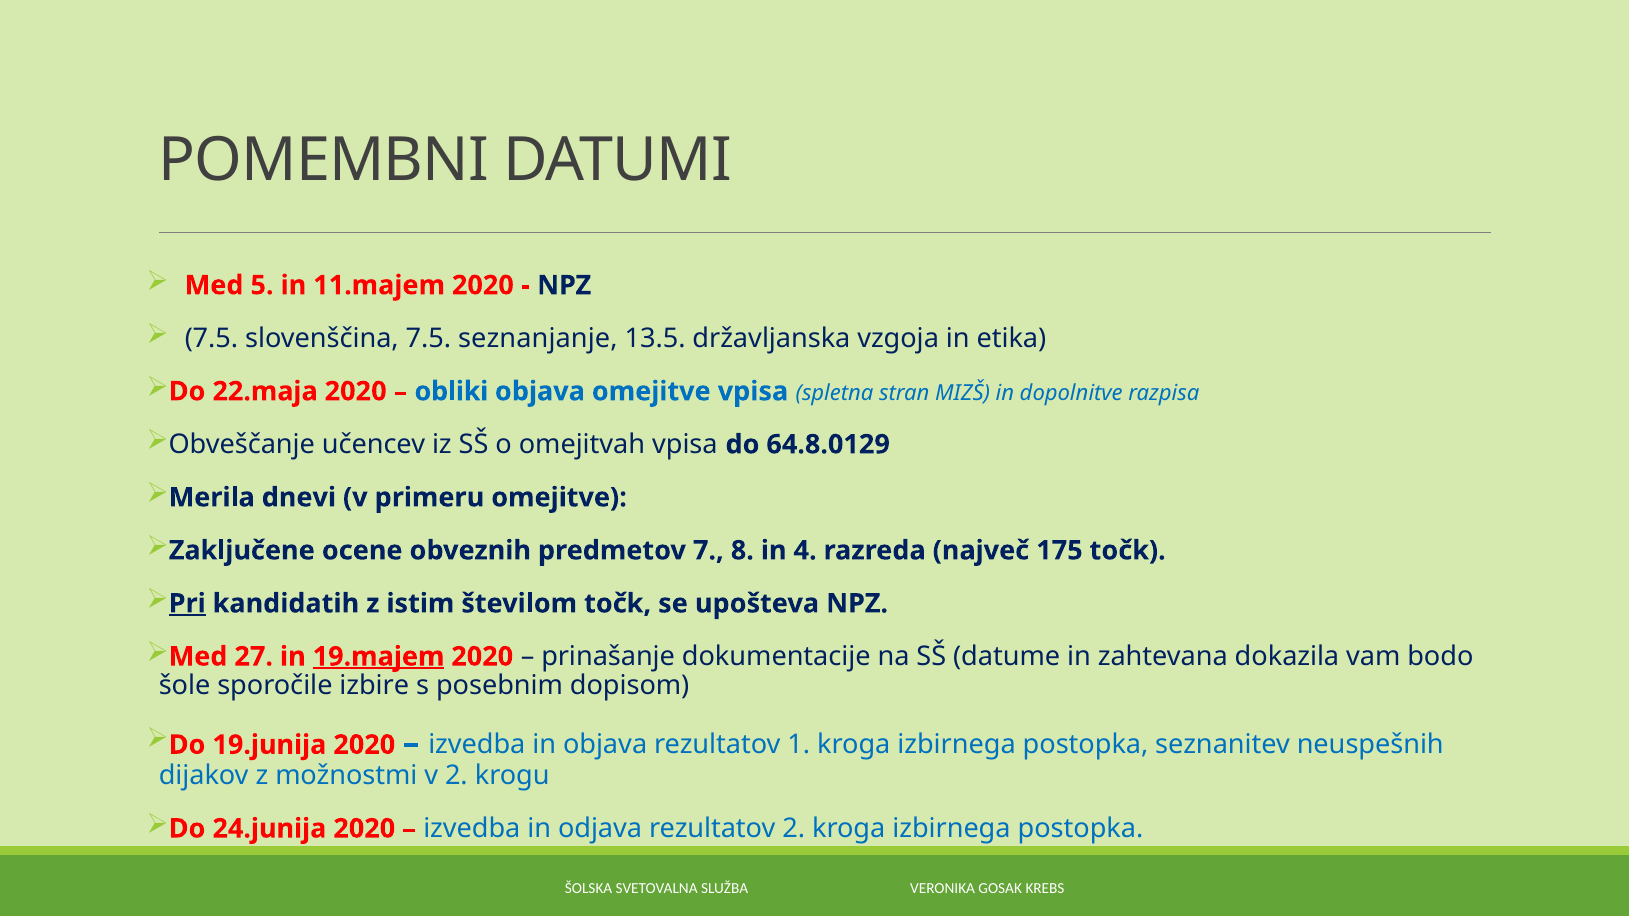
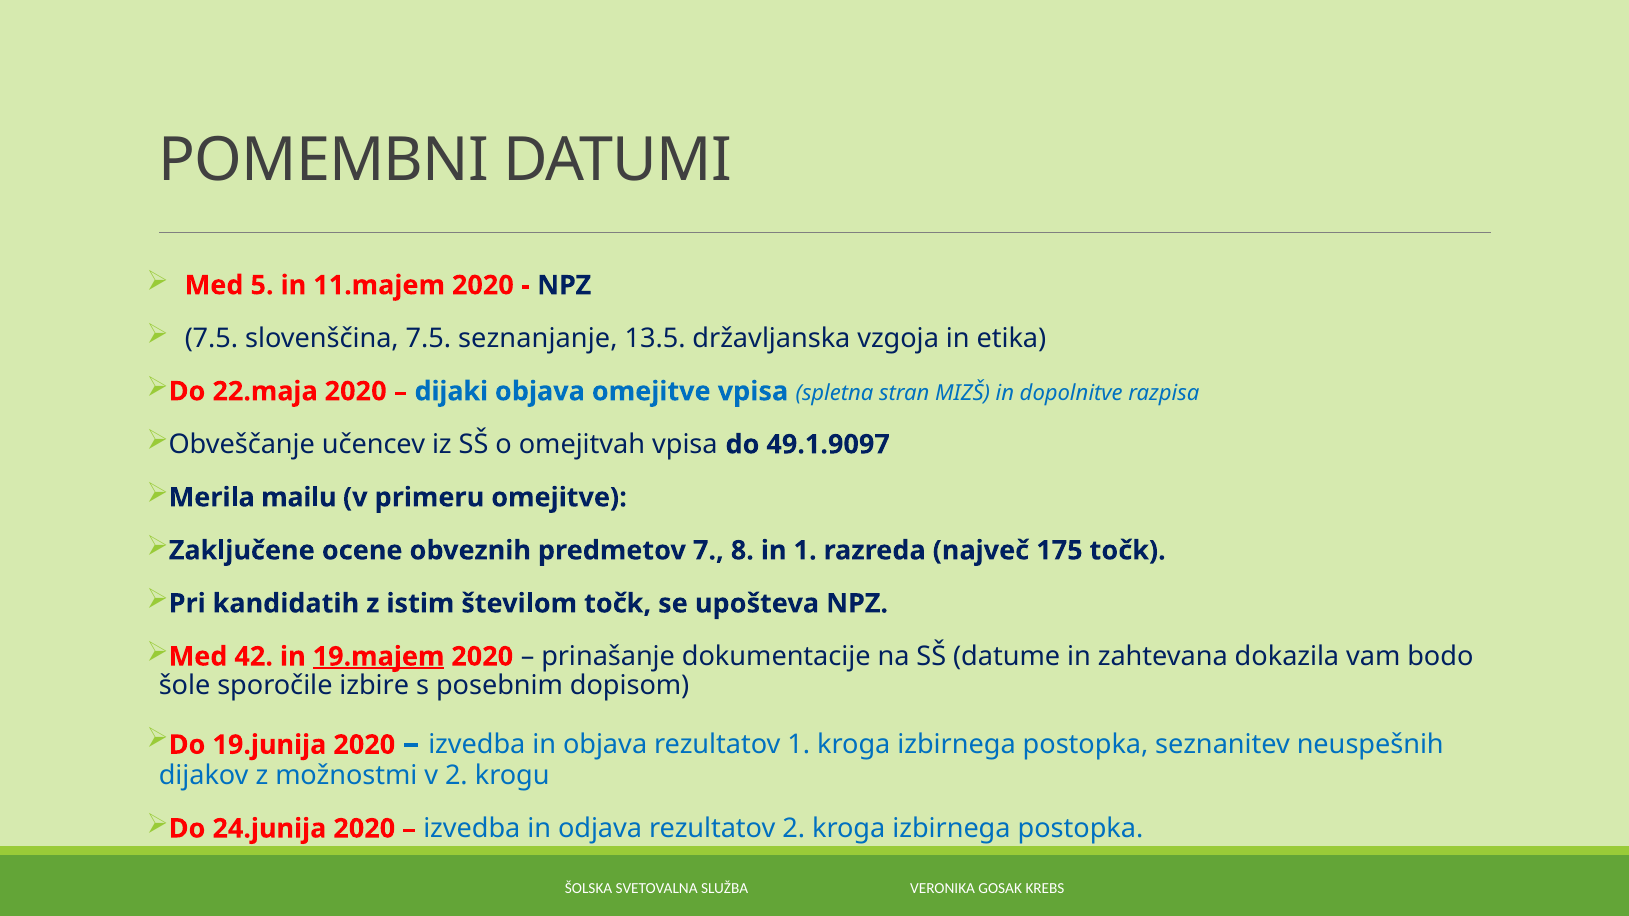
obliki: obliki -> dijaki
64.8.0129: 64.8.0129 -> 49.1.9097
dnevi: dnevi -> mailu
in 4: 4 -> 1
Pri underline: present -> none
27: 27 -> 42
